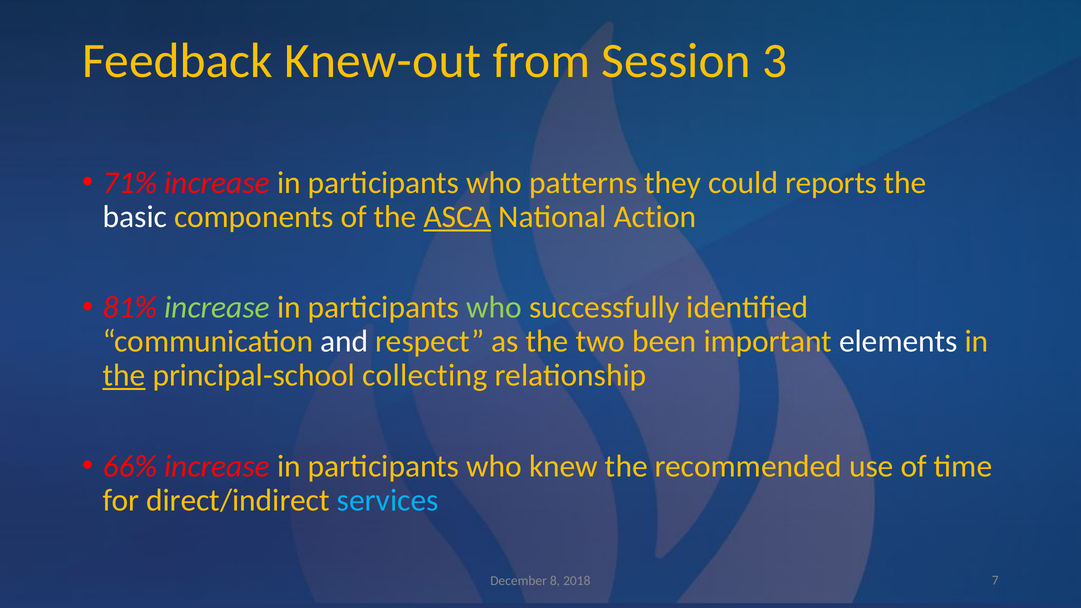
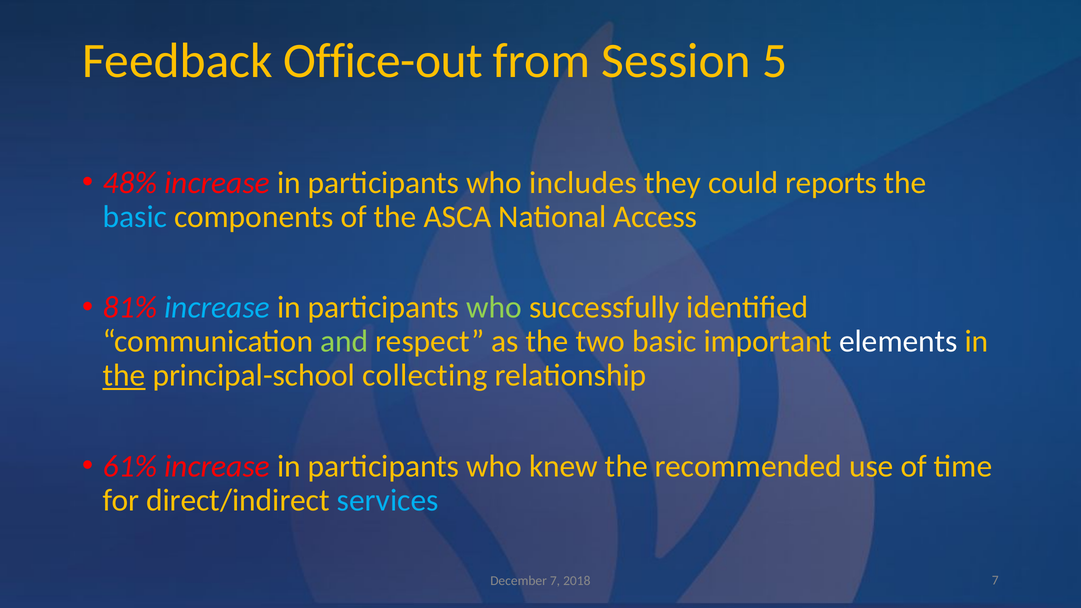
Knew-out: Knew-out -> Office-out
3: 3 -> 5
71%: 71% -> 48%
patterns: patterns -> includes
basic at (135, 217) colour: white -> light blue
ASCA underline: present -> none
Action: Action -> Access
increase at (217, 307) colour: light green -> light blue
and colour: white -> light green
two been: been -> basic
66%: 66% -> 61%
December 8: 8 -> 7
